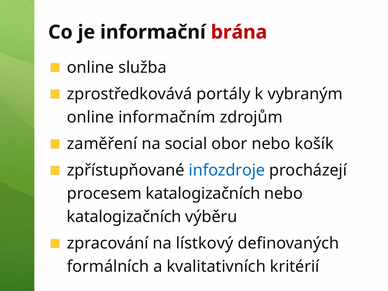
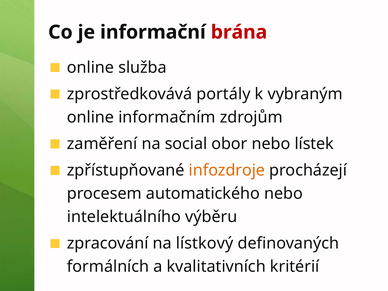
košík: košík -> lístek
infozdroje colour: blue -> orange
procesem katalogizačních: katalogizačních -> automatického
katalogizačních at (124, 217): katalogizačních -> intelektuálního
